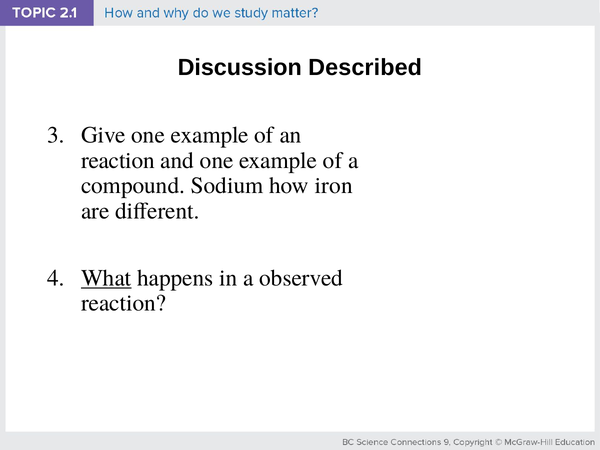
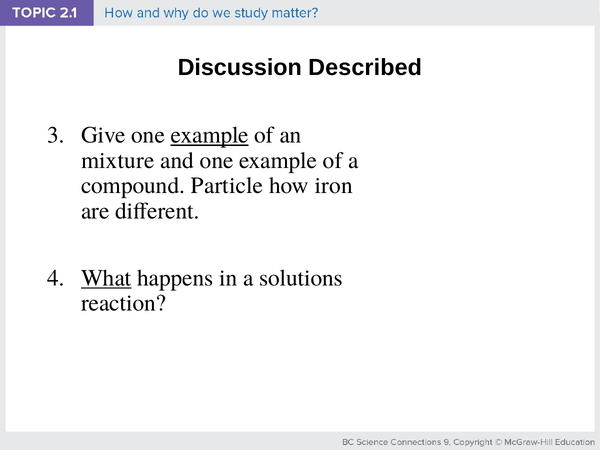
example at (210, 135) underline: none -> present
reaction at (118, 160): reaction -> mixture
Sodium: Sodium -> Particle
observed: observed -> solutions
